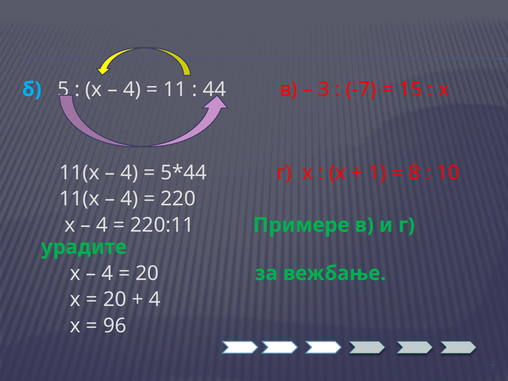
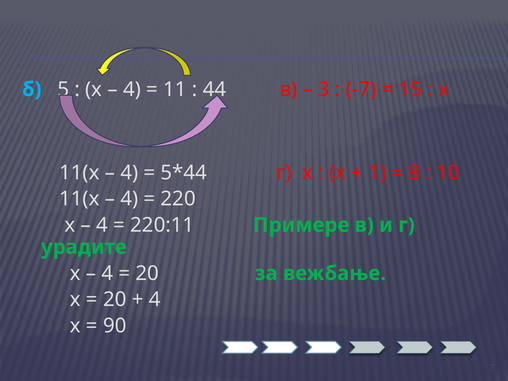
96: 96 -> 90
